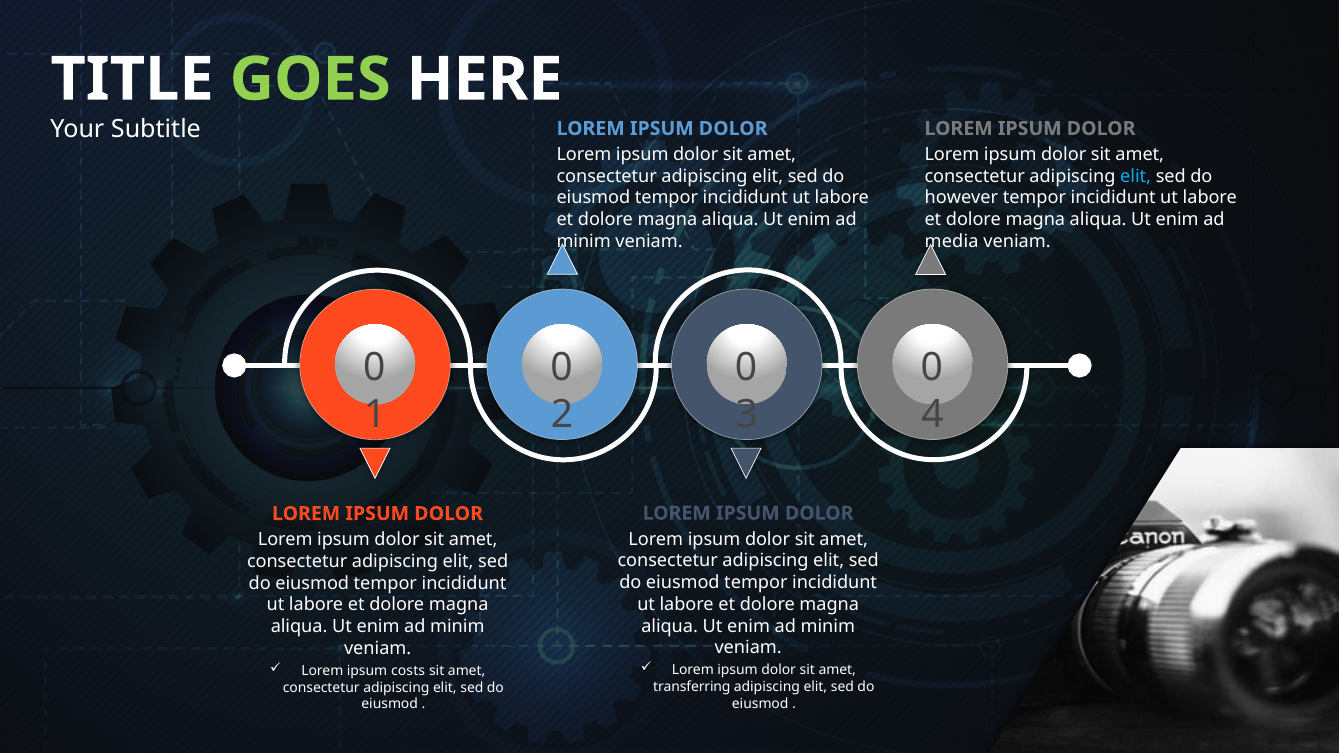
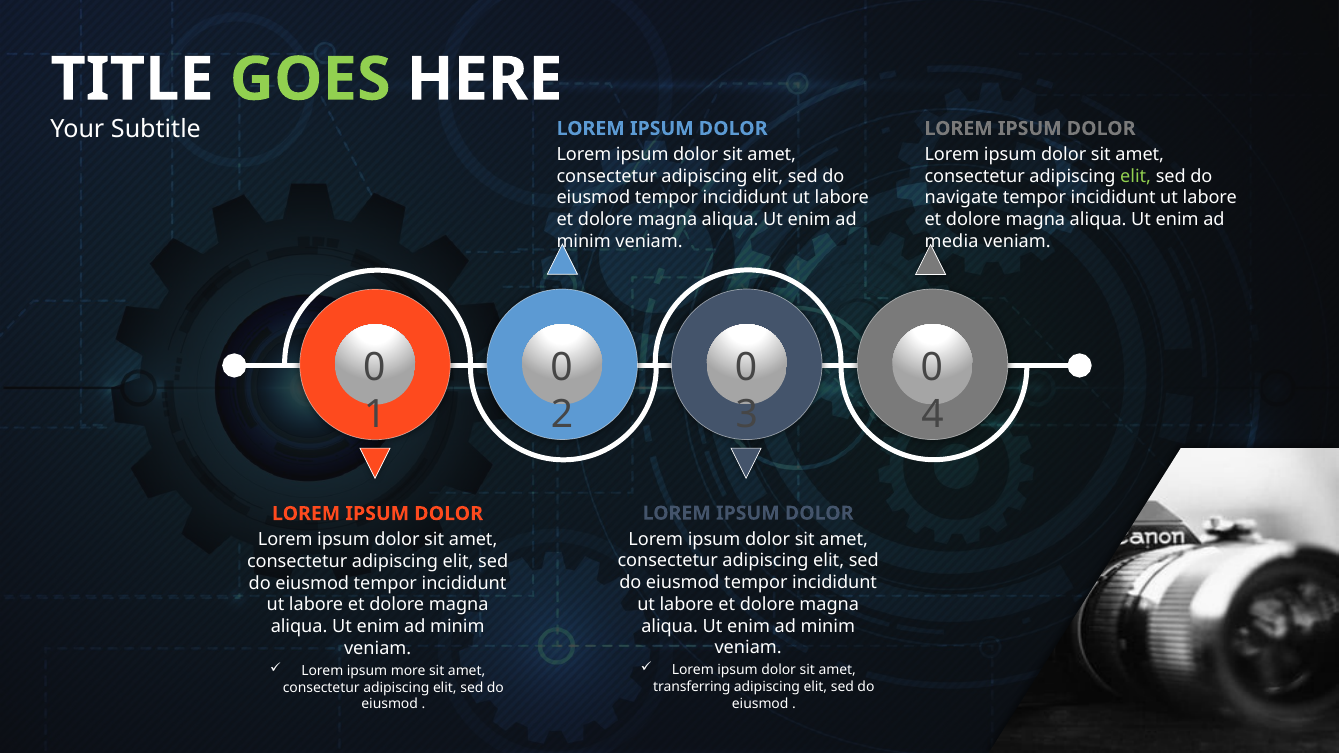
elit at (1136, 176) colour: light blue -> light green
however: however -> navigate
costs: costs -> more
